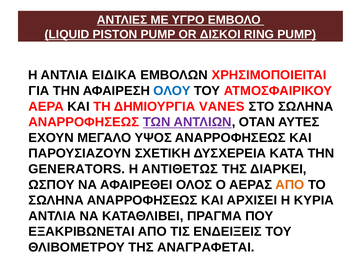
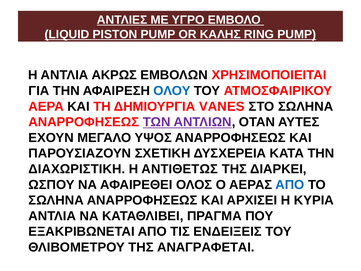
ΔΙΣΚΟΙ: ΔΙΣΚΟΙ -> ΚΑΛΗΣ
ΕΙΔΙΚΑ: ΕΙΔΙΚΑ -> ΑΚΡΩΣ
GENERATORS: GENERATORS -> ΔΙΑΧΩΡΙΣΤΙΚΗ
ΑΠΟ at (290, 185) colour: orange -> blue
